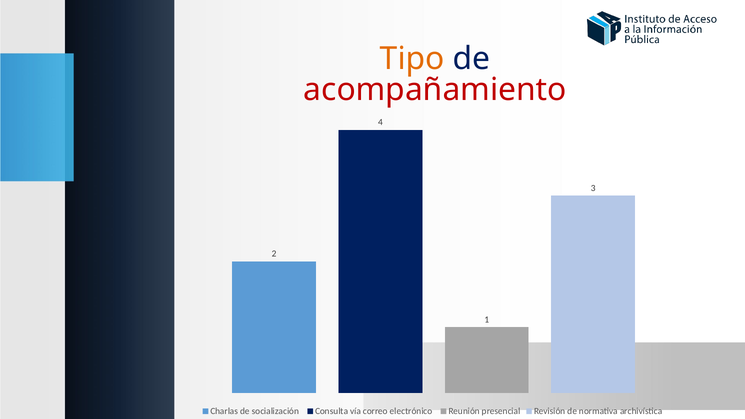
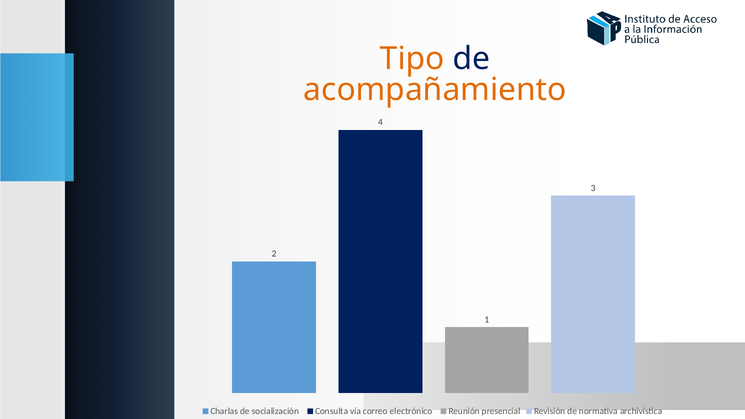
acompañamiento colour: red -> orange
